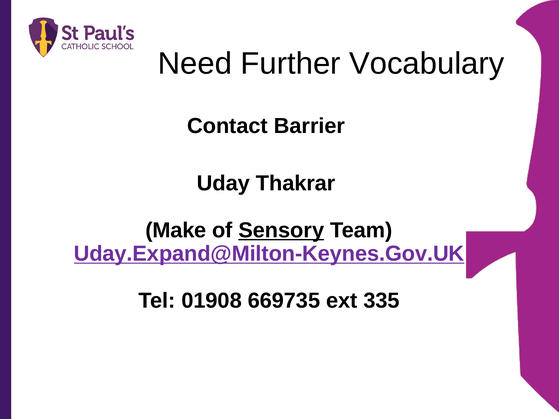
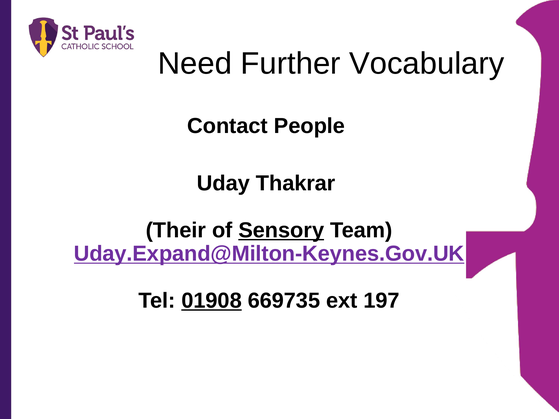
Barrier: Barrier -> People
Make: Make -> Their
01908 underline: none -> present
335: 335 -> 197
